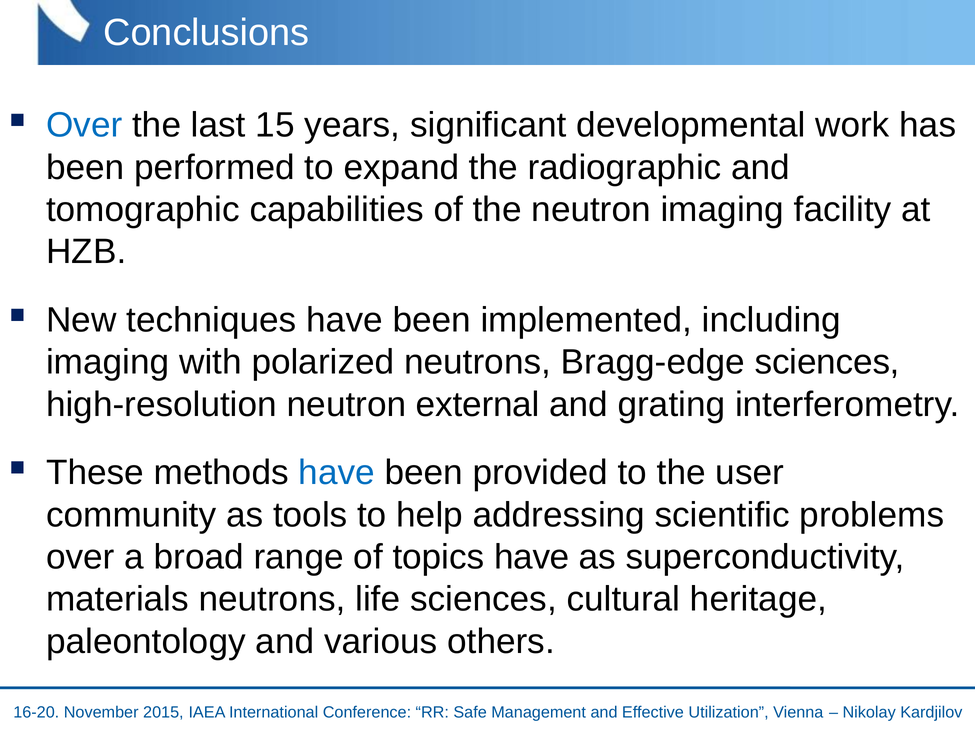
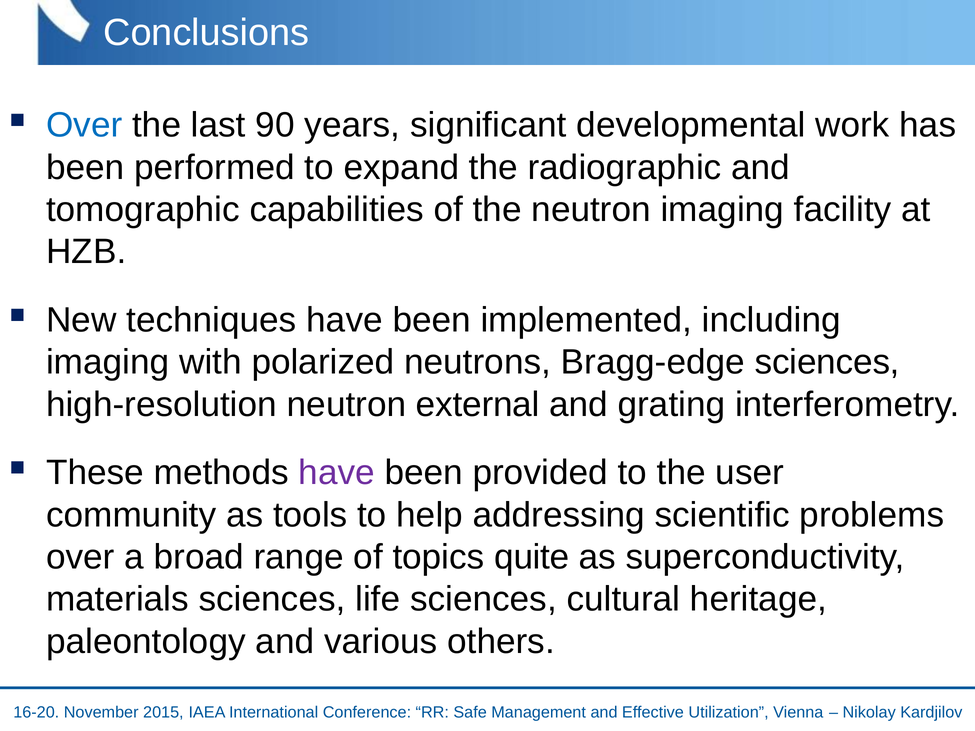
15: 15 -> 90
have at (337, 473) colour: blue -> purple
topics have: have -> quite
materials neutrons: neutrons -> sciences
